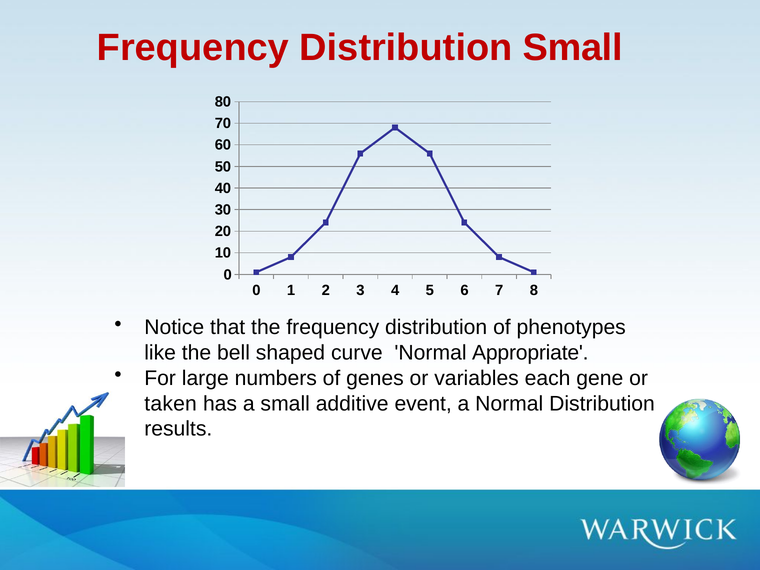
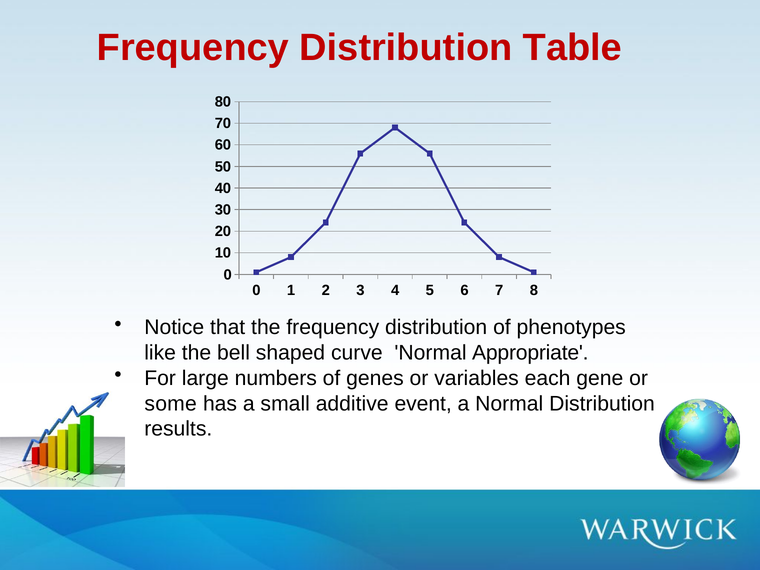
Distribution Small: Small -> Table
taken: taken -> some
